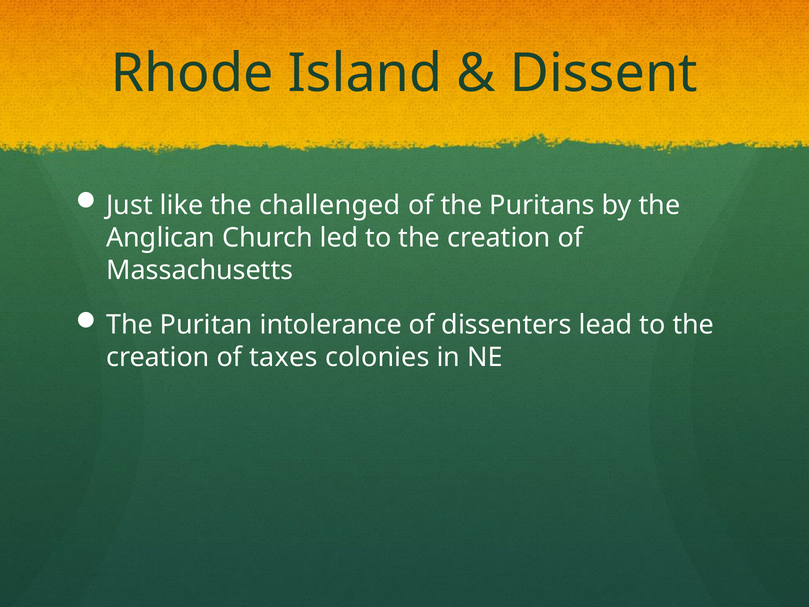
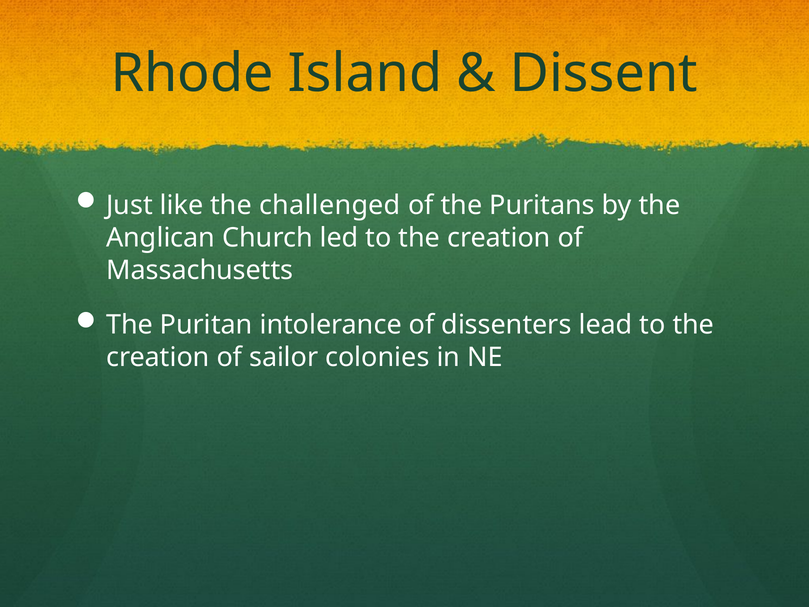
taxes: taxes -> sailor
